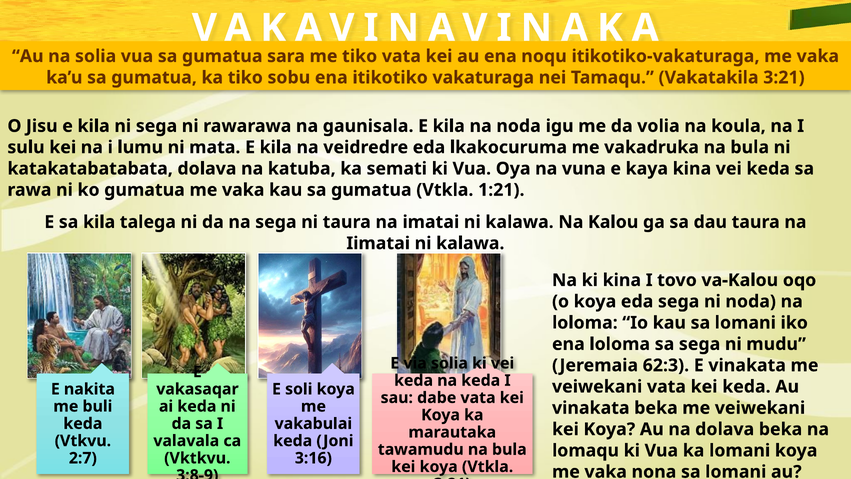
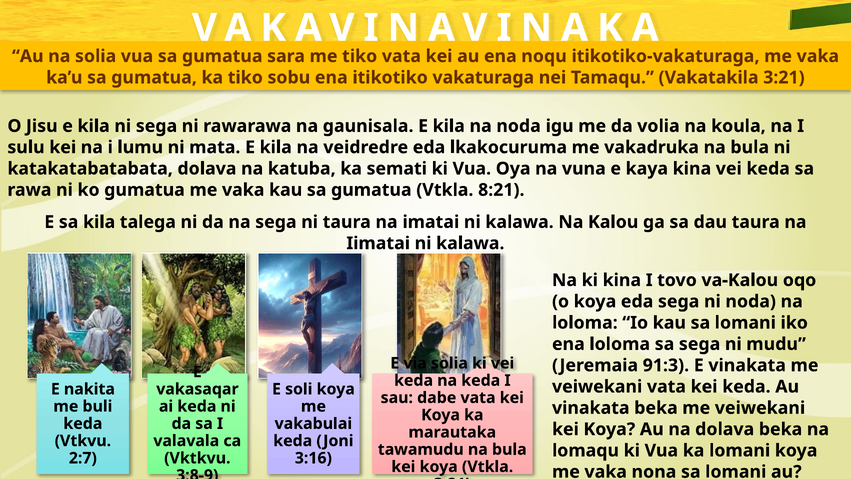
1:21: 1:21 -> 8:21
62:3: 62:3 -> 91:3
